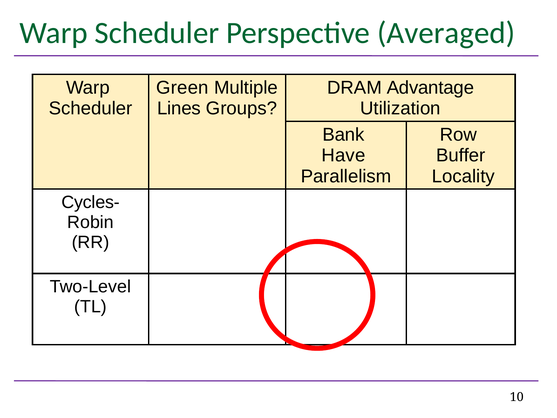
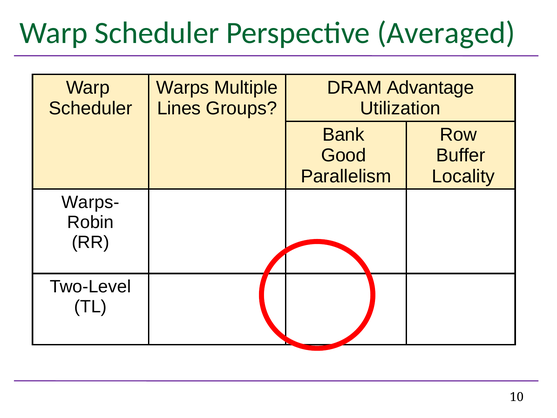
Green: Green -> Warps
Have: Have -> Good
Cycles-: Cycles- -> Warps-
